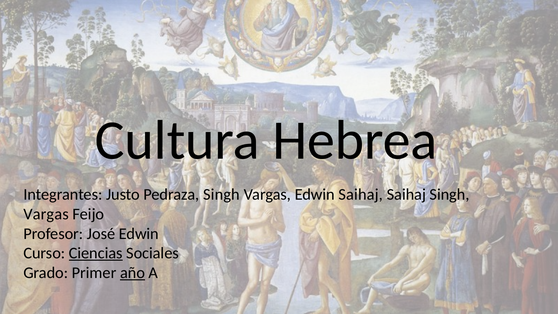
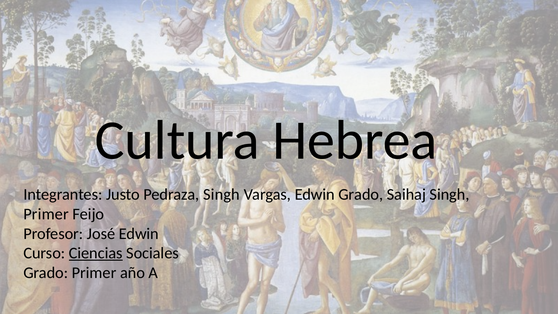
Edwin Saihaj: Saihaj -> Grado
Vargas at (46, 214): Vargas -> Primer
año underline: present -> none
